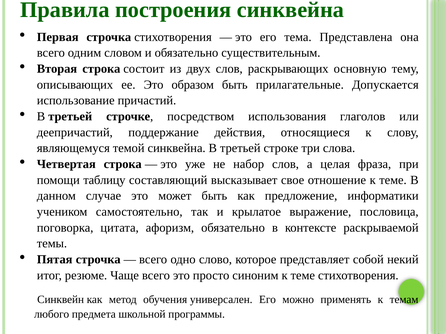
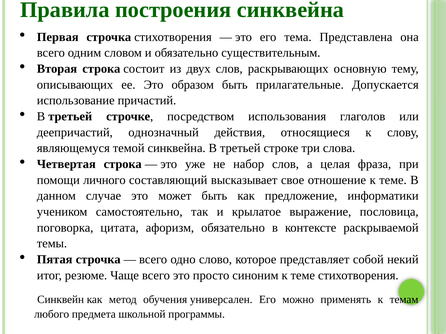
поддержание: поддержание -> однозначный
таблицу: таблицу -> личного
